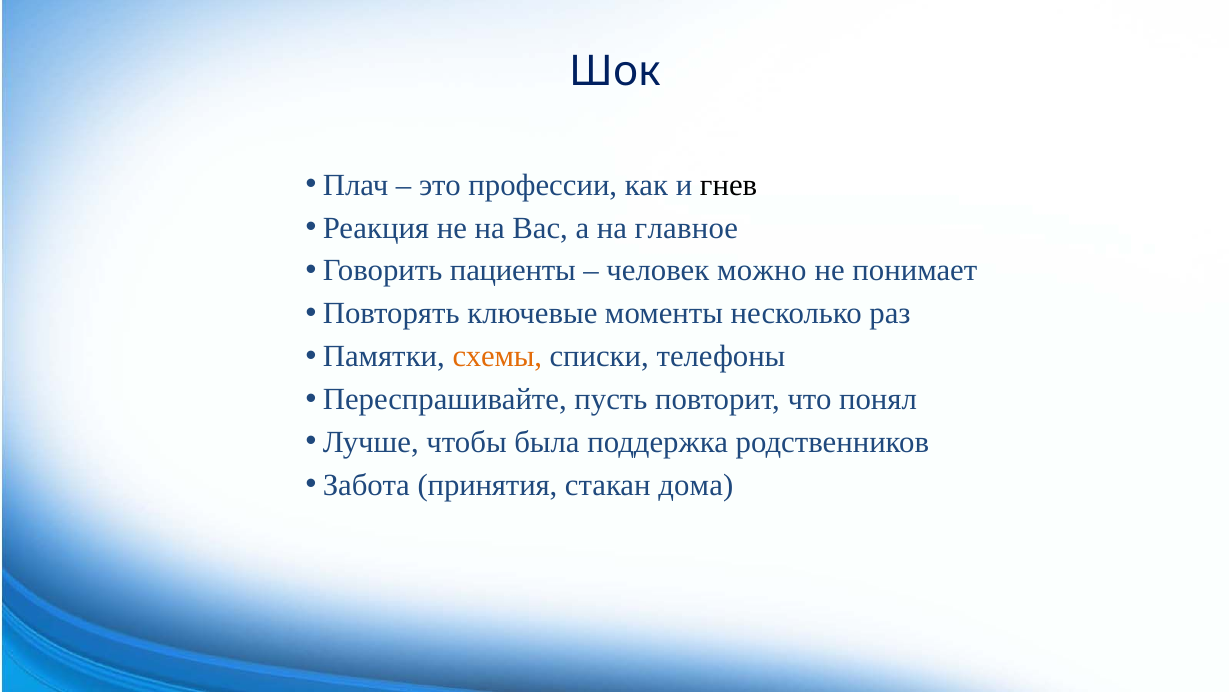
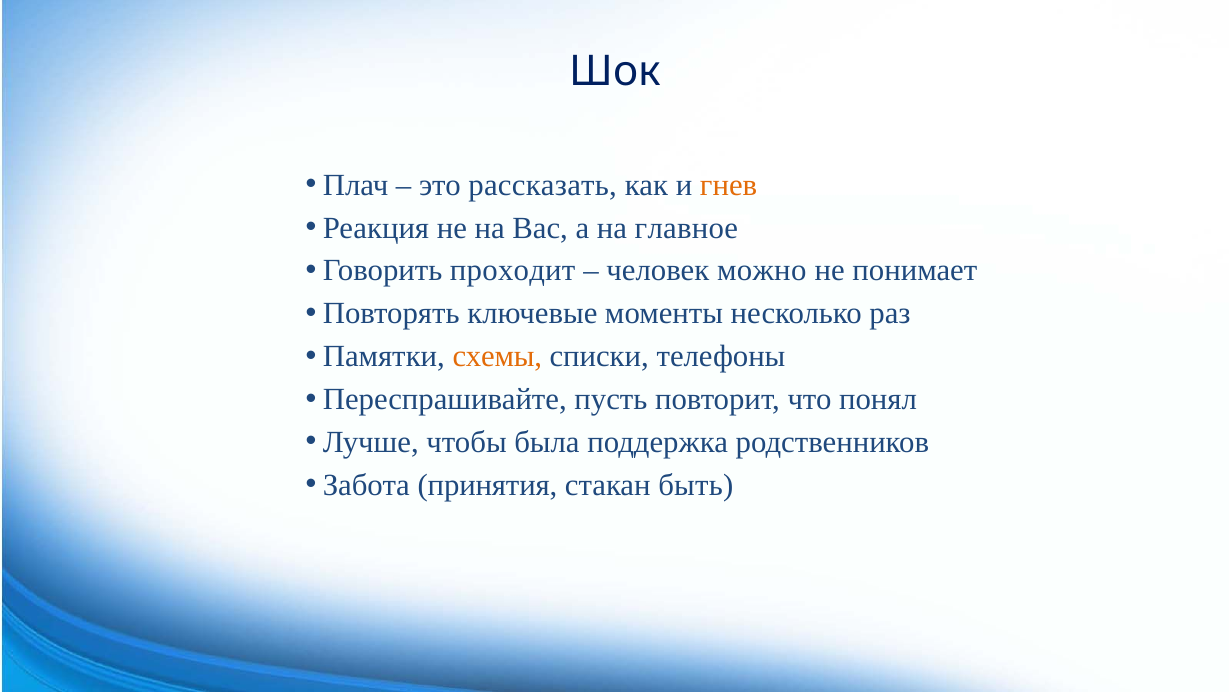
профессии: профессии -> рассказать
гнев colour: black -> orange
пациенты: пациенты -> проходит
дома: дома -> быть
